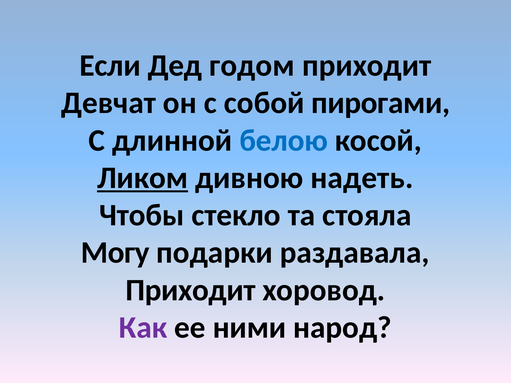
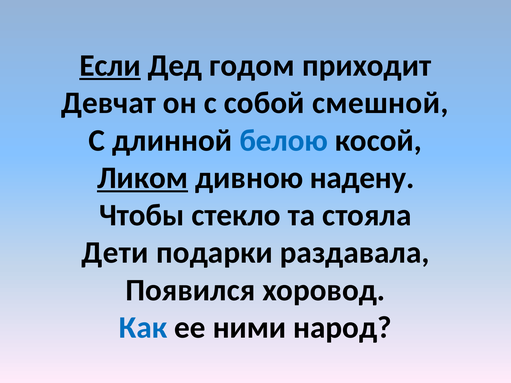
Если underline: none -> present
пирогами: пирогами -> смешной
надеть: надеть -> надену
Могу: Могу -> Дети
Приходит at (191, 290): Приходит -> Появился
Как colour: purple -> blue
